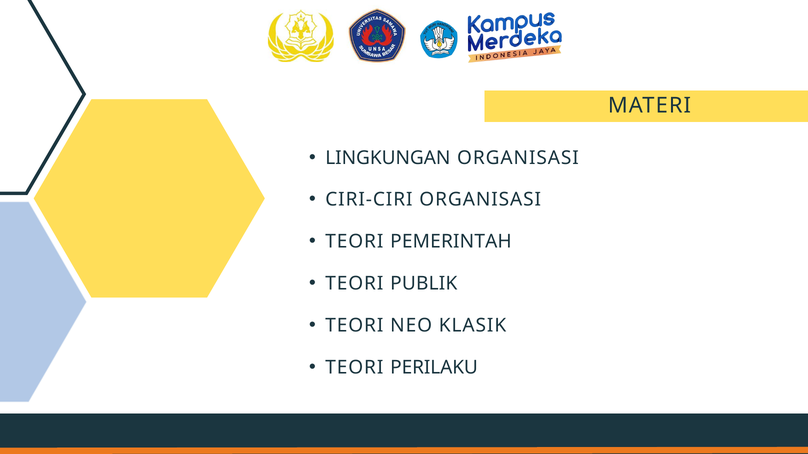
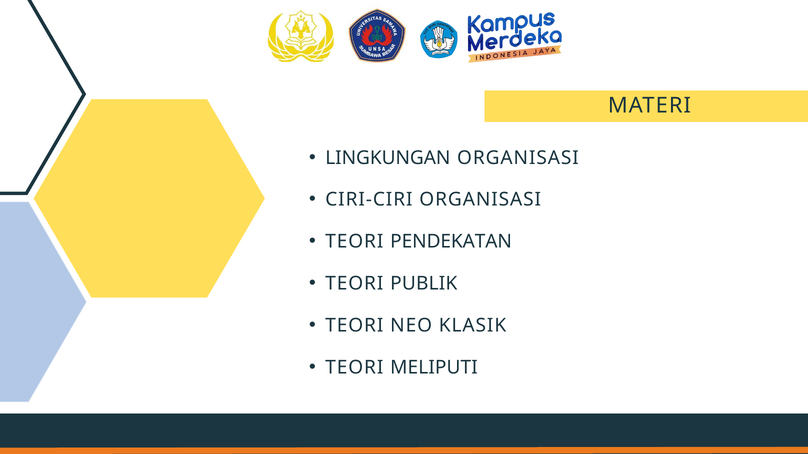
PEMERINTAH: PEMERINTAH -> PENDEKATAN
PERILAKU: PERILAKU -> MELIPUTI
